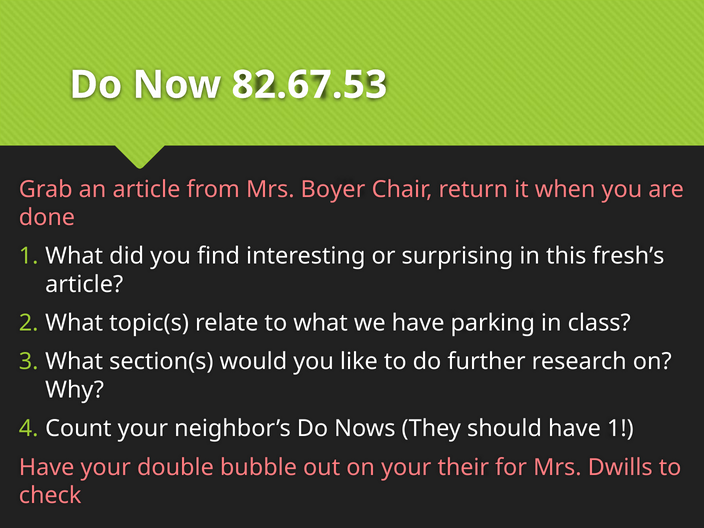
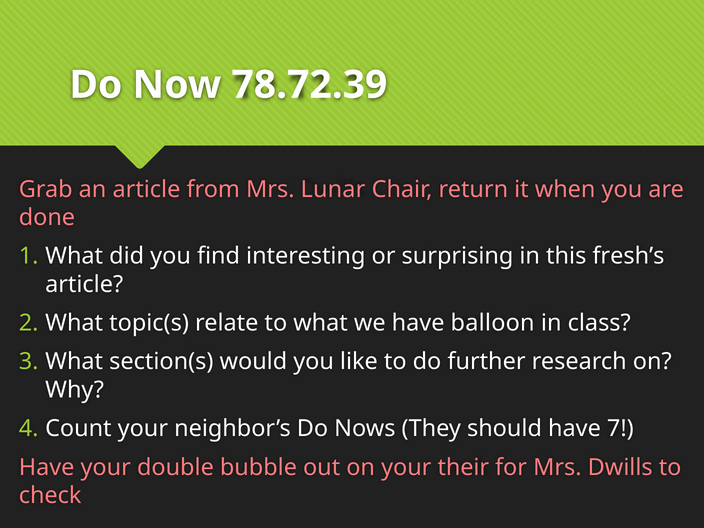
82.67.53: 82.67.53 -> 78.72.39
Boyer: Boyer -> Lunar
parking: parking -> balloon
have 1: 1 -> 7
